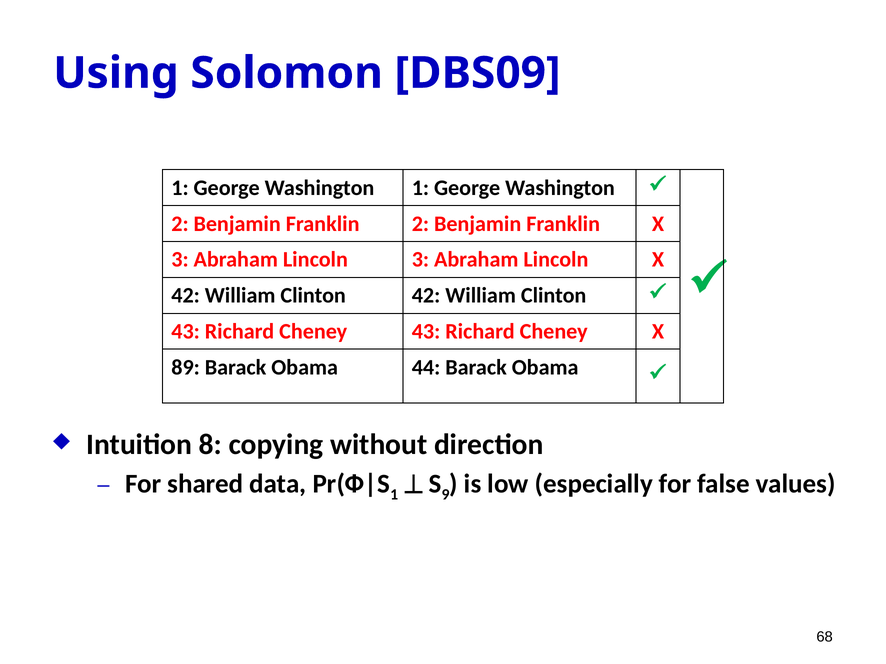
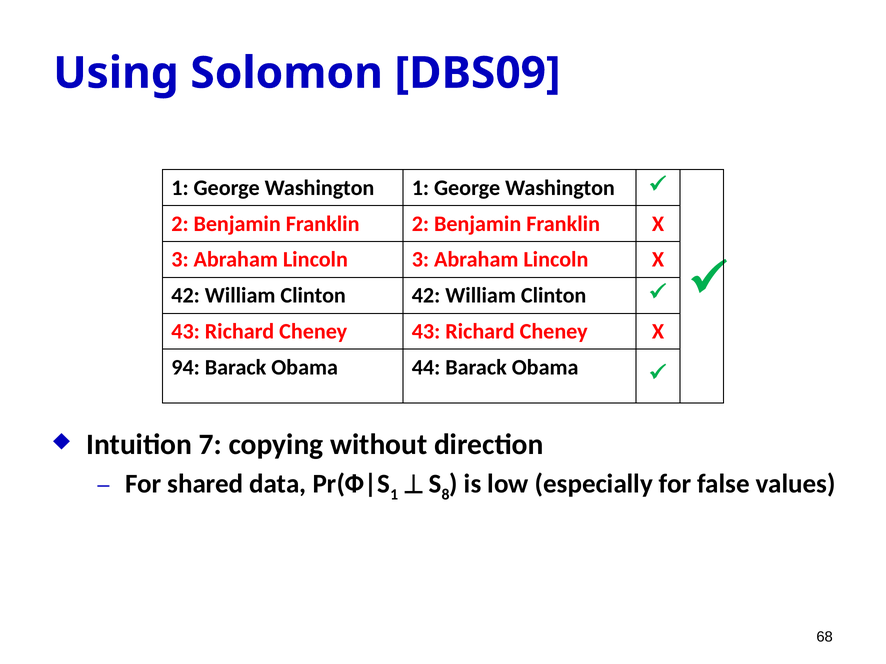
89: 89 -> 94
8: 8 -> 7
9: 9 -> 8
